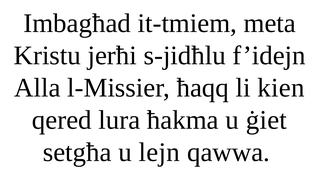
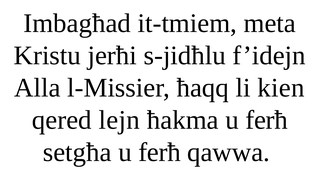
lura: lura -> lejn
ħakma u ġiet: ġiet -> ferħ
setgħa u lejn: lejn -> ferħ
